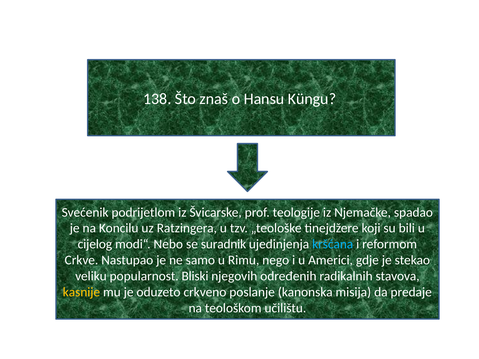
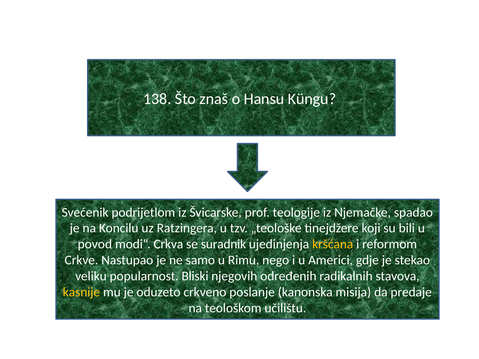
cijelog: cijelog -> povod
Nebo: Nebo -> Crkva
kršćana colour: light blue -> yellow
